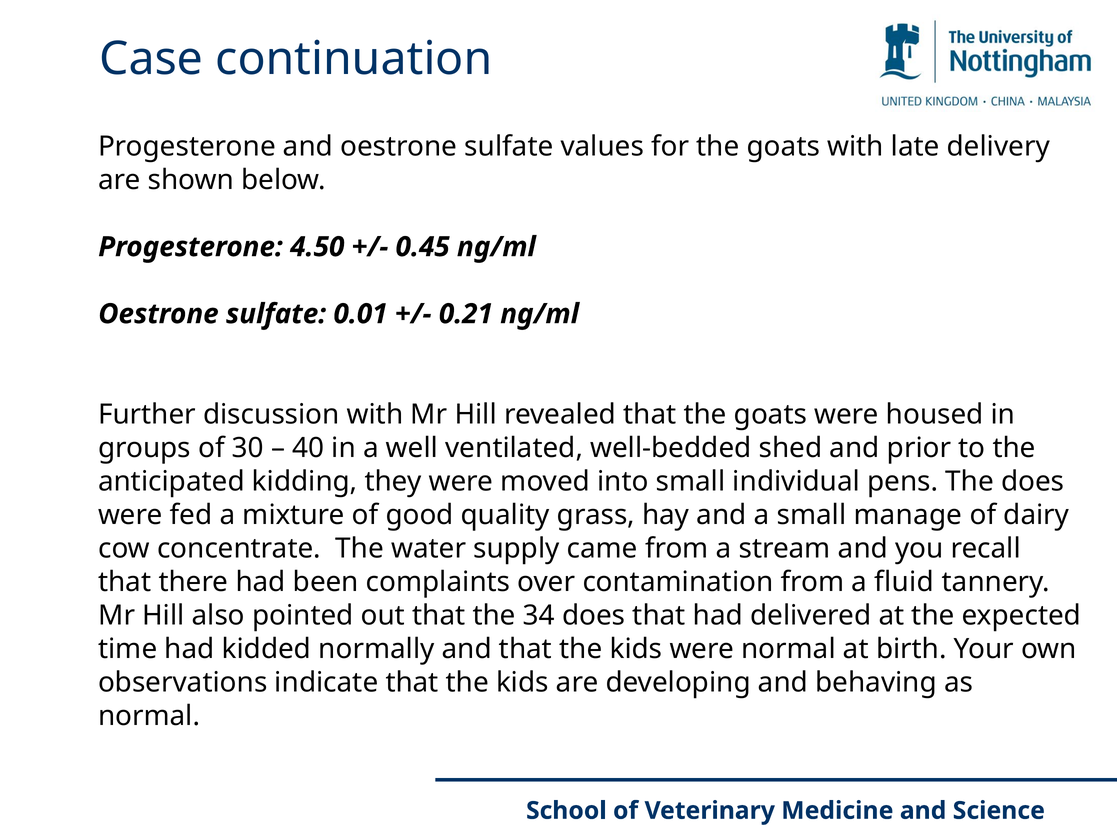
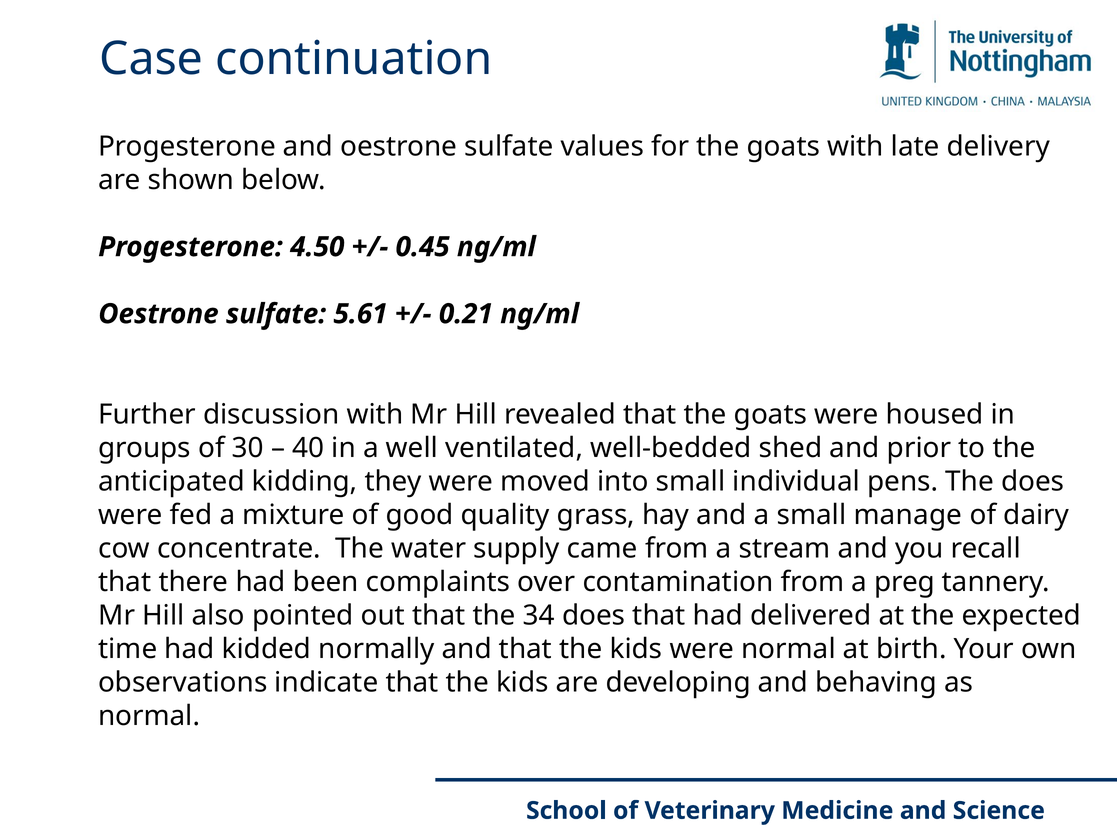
0.01: 0.01 -> 5.61
fluid: fluid -> preg
